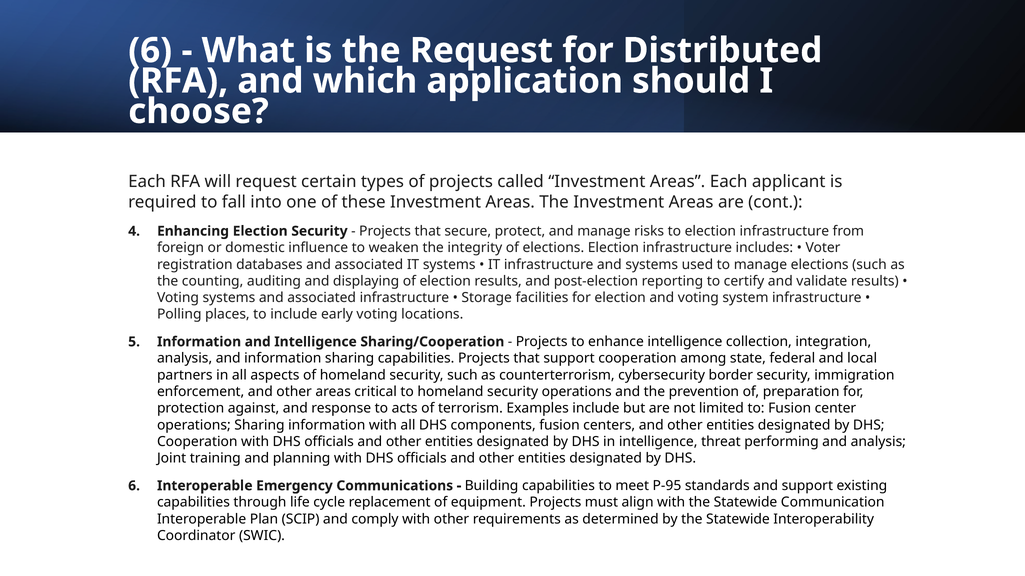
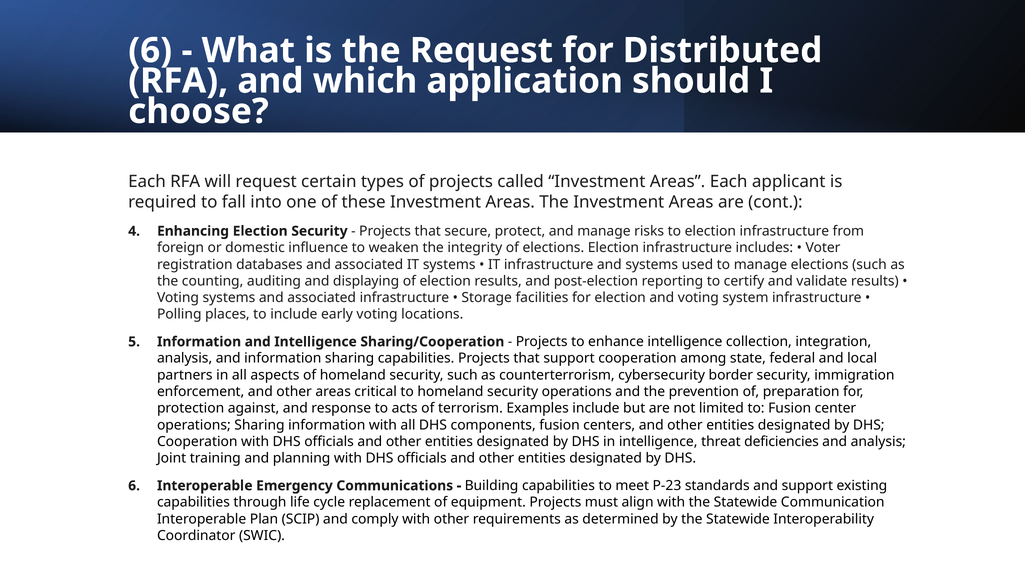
performing: performing -> deficiencies
P-95: P-95 -> P-23
